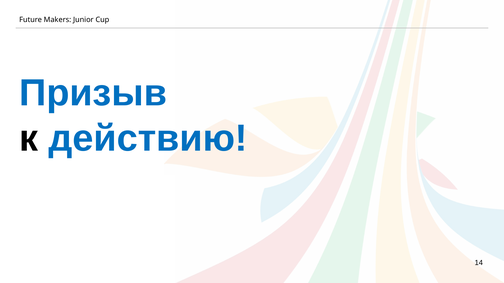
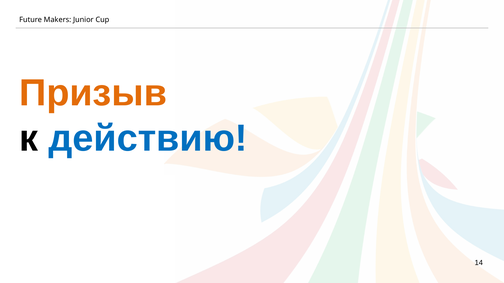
Призыв colour: blue -> orange
